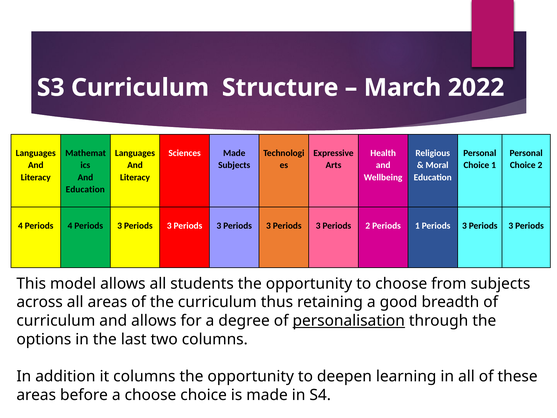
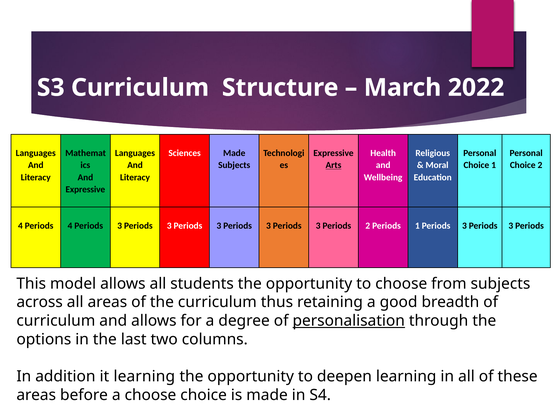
Arts underline: none -> present
Education at (85, 189): Education -> Expressive
it columns: columns -> learning
